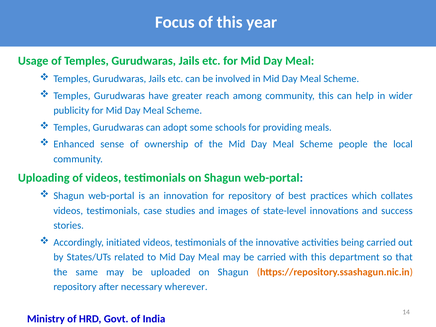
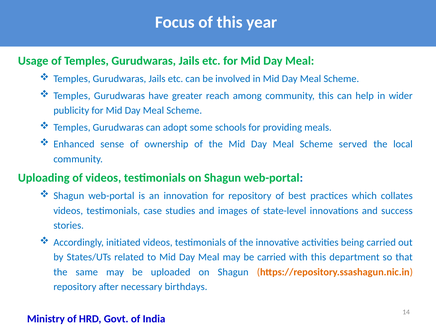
people: people -> served
wherever: wherever -> birthdays
